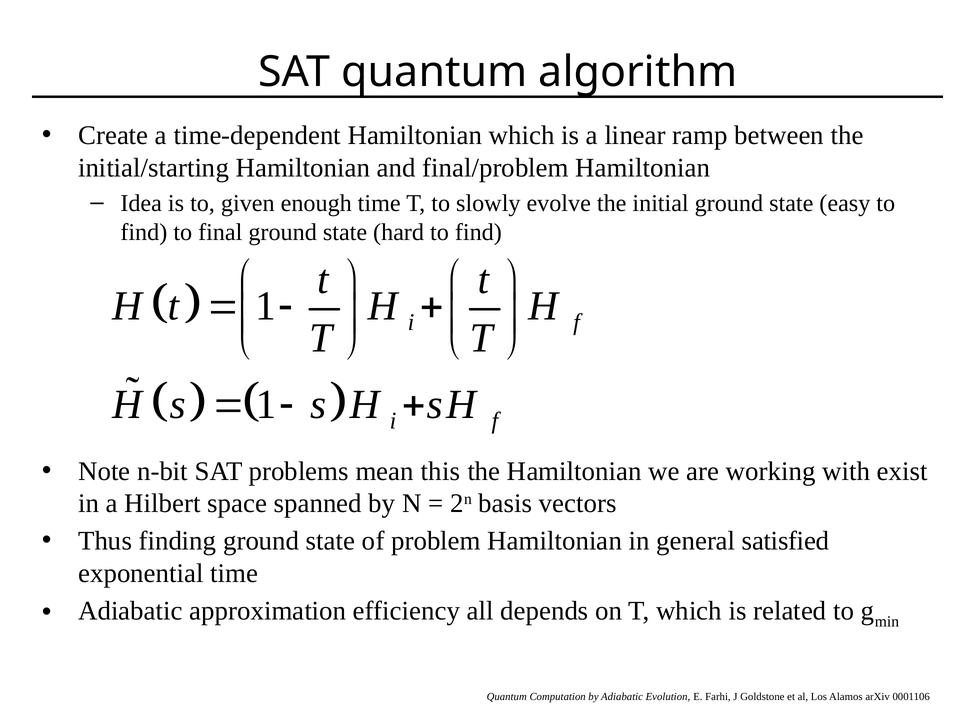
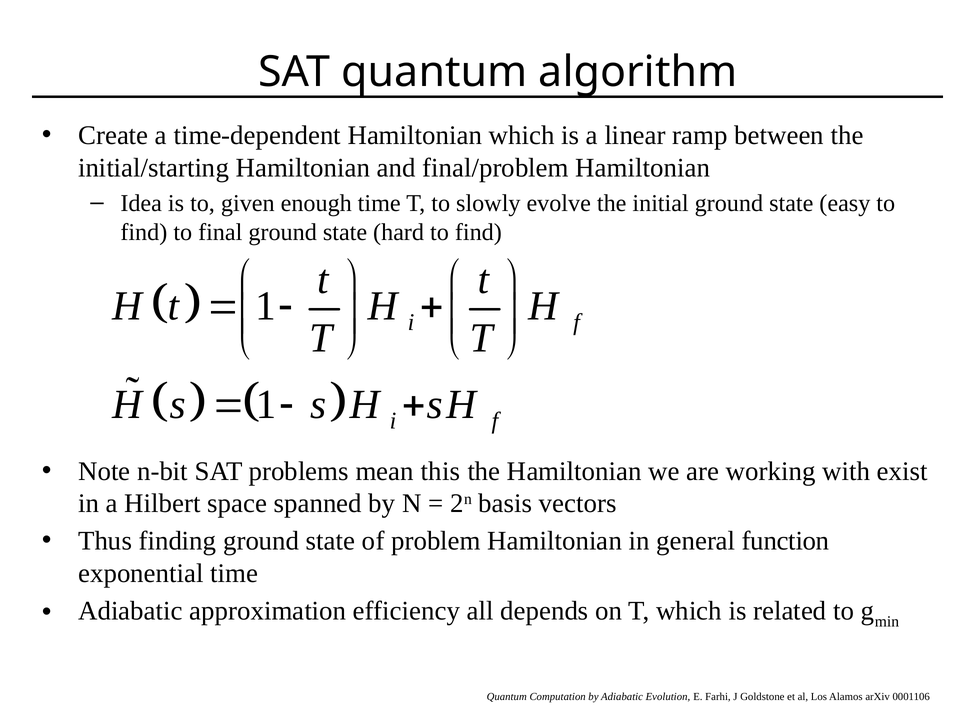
satisfied: satisfied -> function
